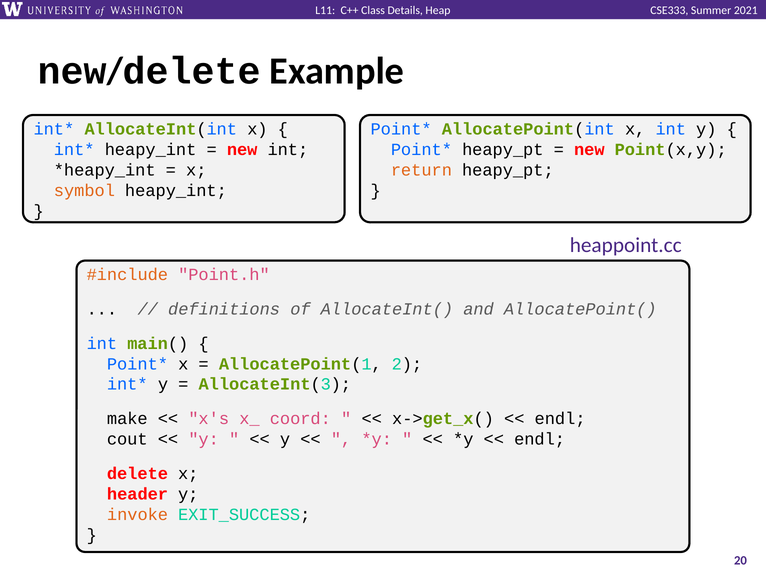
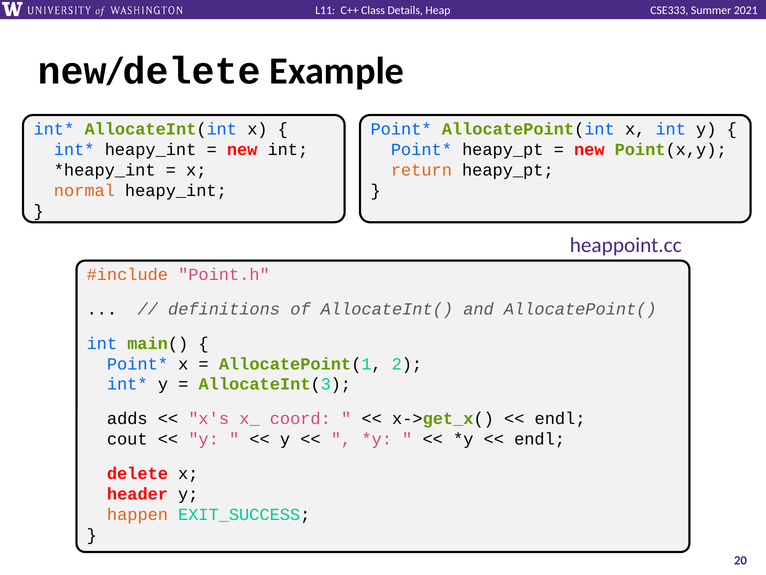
symbol: symbol -> normal
make: make -> adds
invoke: invoke -> happen
